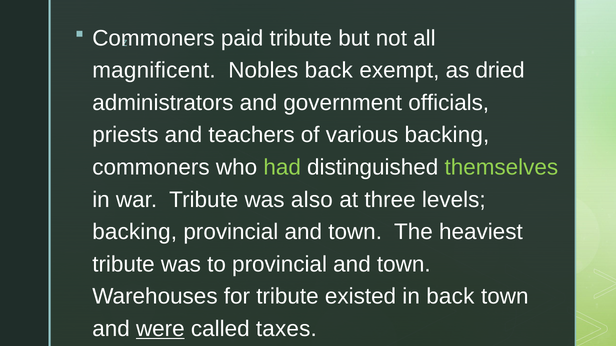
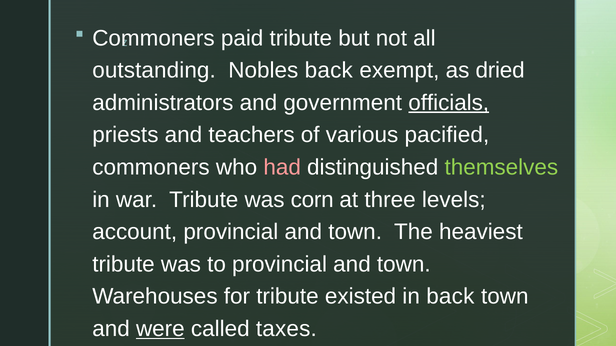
magnificent: magnificent -> outstanding
officials underline: none -> present
various backing: backing -> pacified
had colour: light green -> pink
also: also -> corn
backing at (135, 232): backing -> account
